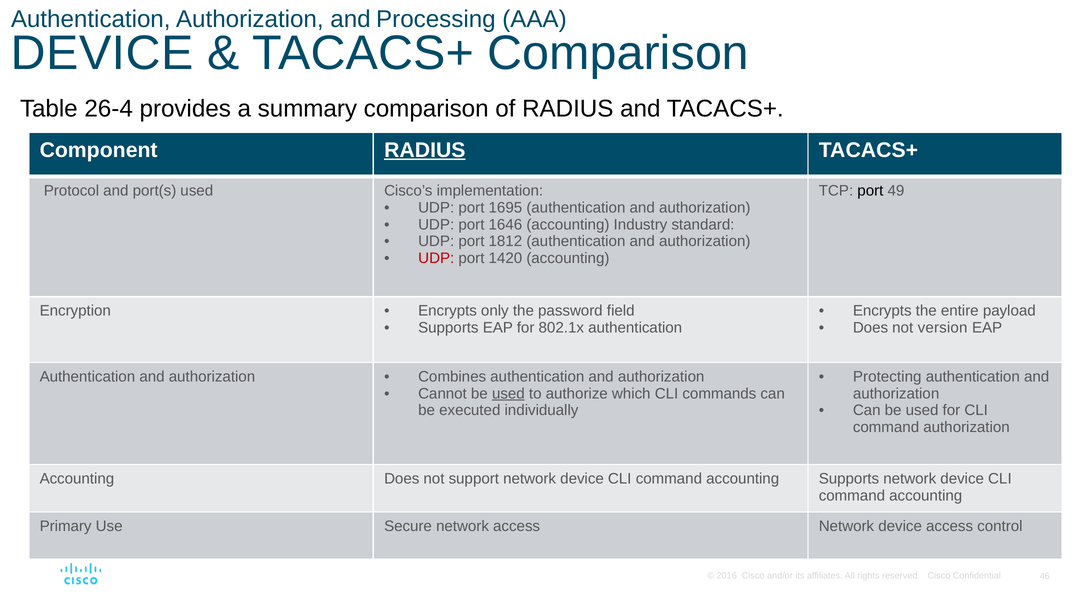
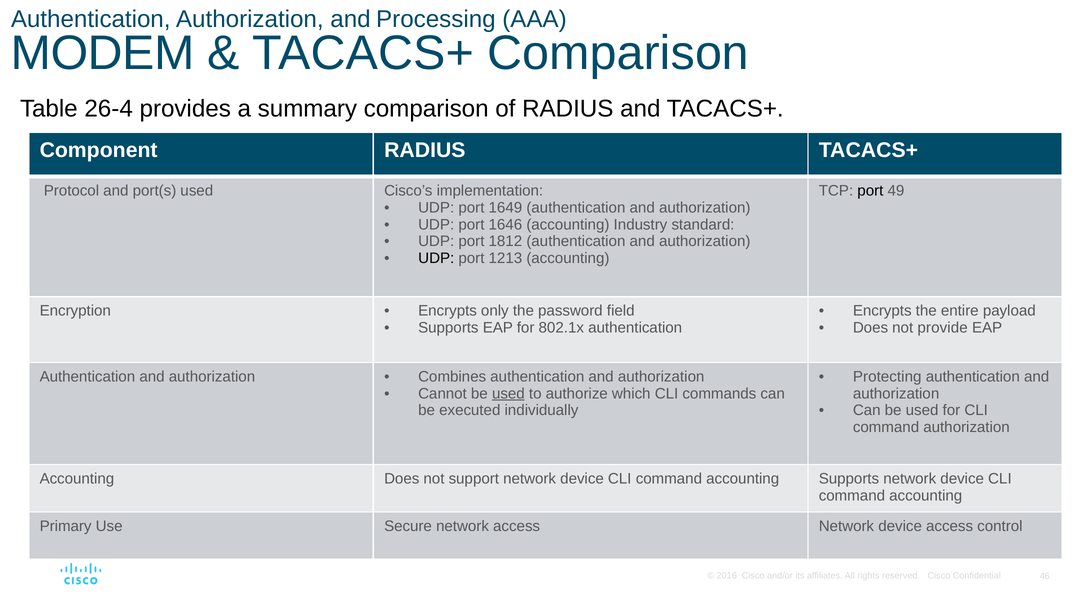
DEVICE at (102, 53): DEVICE -> MODEM
RADIUS at (425, 150) underline: present -> none
1695: 1695 -> 1649
UDP at (436, 258) colour: red -> black
1420: 1420 -> 1213
version: version -> provide
